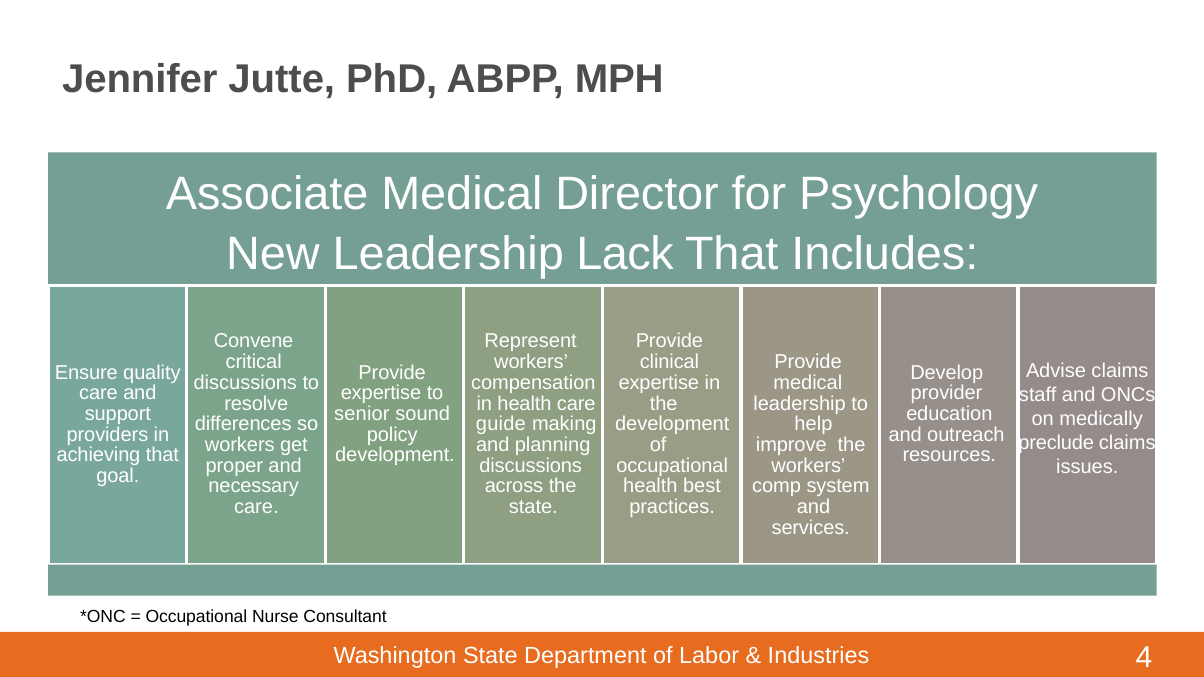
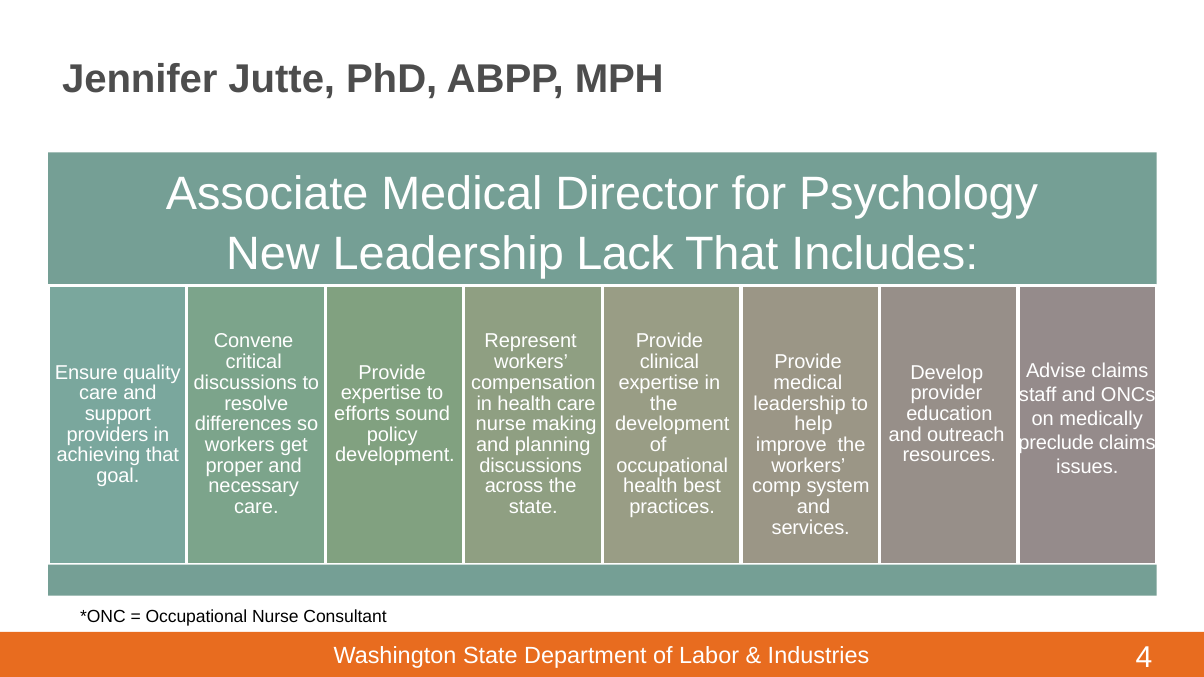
senior: senior -> efforts
guide at (501, 424): guide -> nurse
